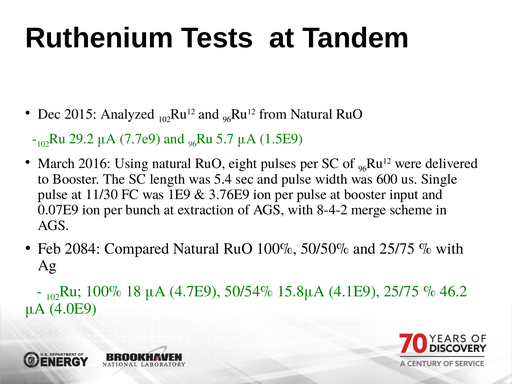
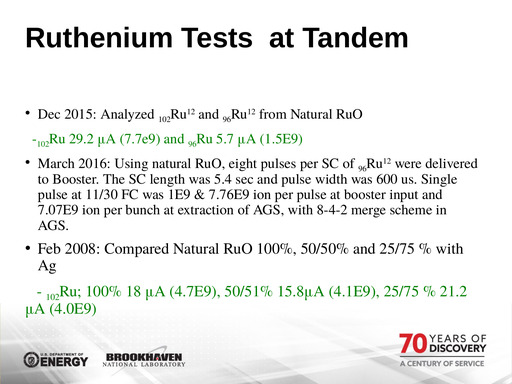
3.76E9: 3.76E9 -> 7.76E9
0.07E9: 0.07E9 -> 7.07E9
2084: 2084 -> 2008
50/54%: 50/54% -> 50/51%
46.2: 46.2 -> 21.2
